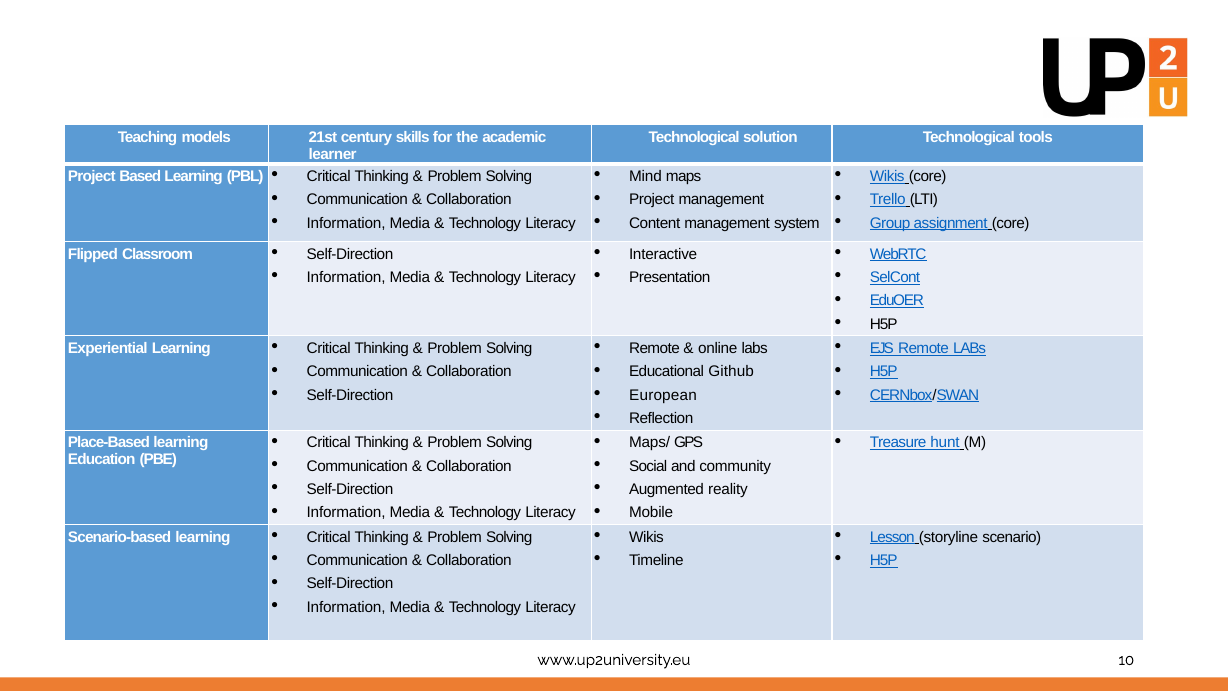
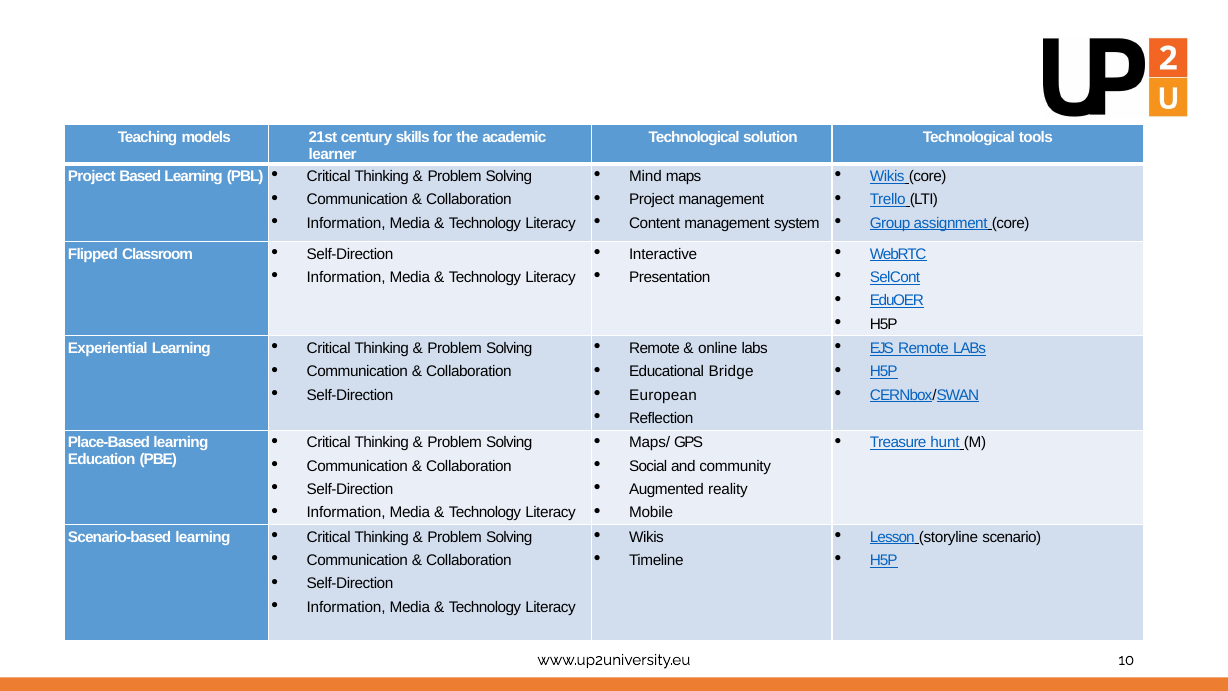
Github: Github -> Bridge
